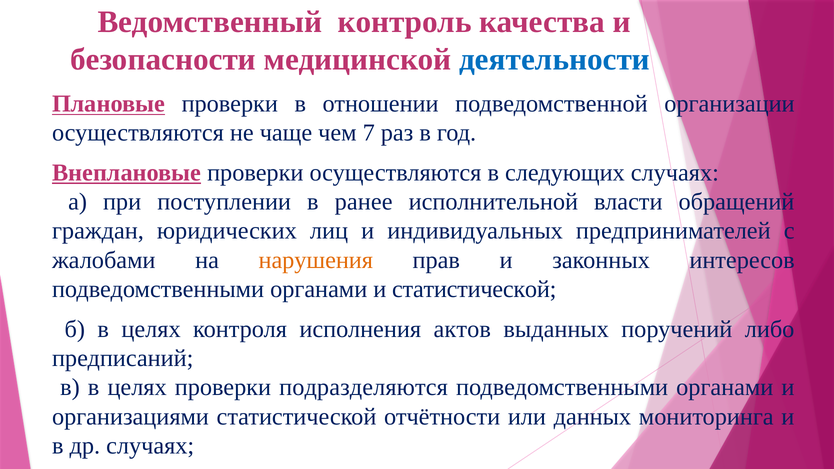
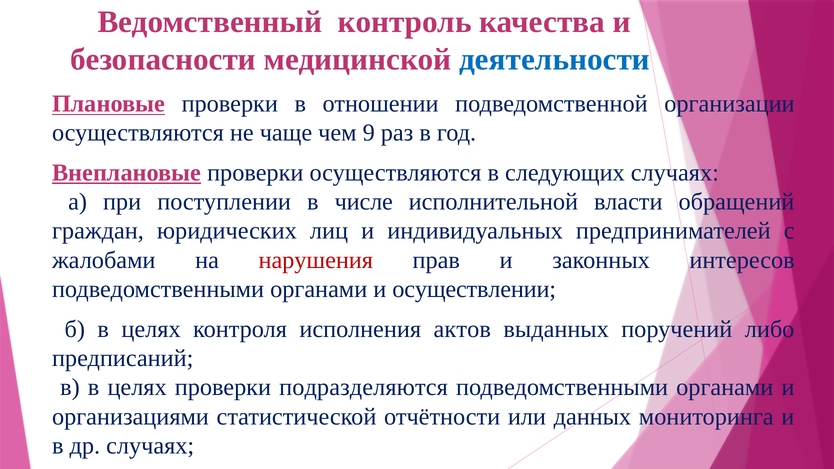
7: 7 -> 9
ранее: ранее -> числе
нарушения colour: orange -> red
и статистической: статистической -> осуществлении
